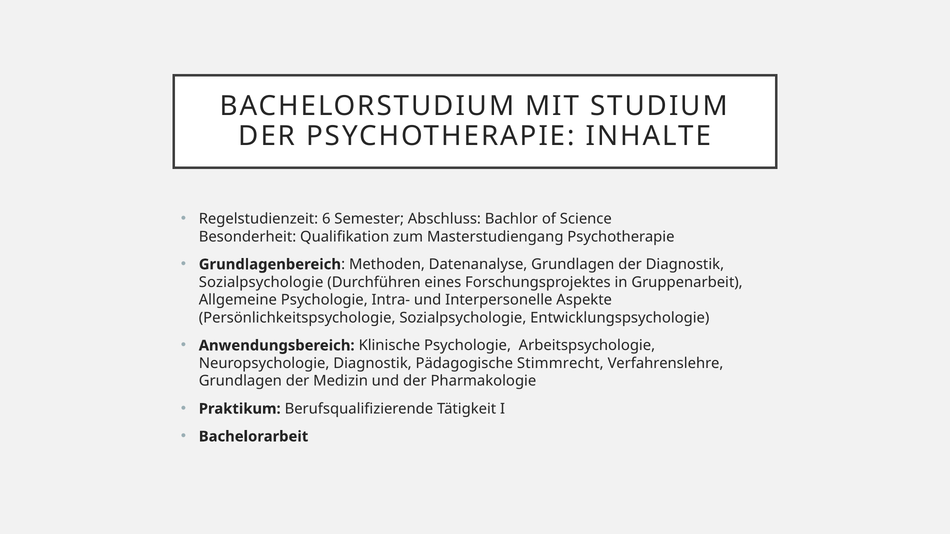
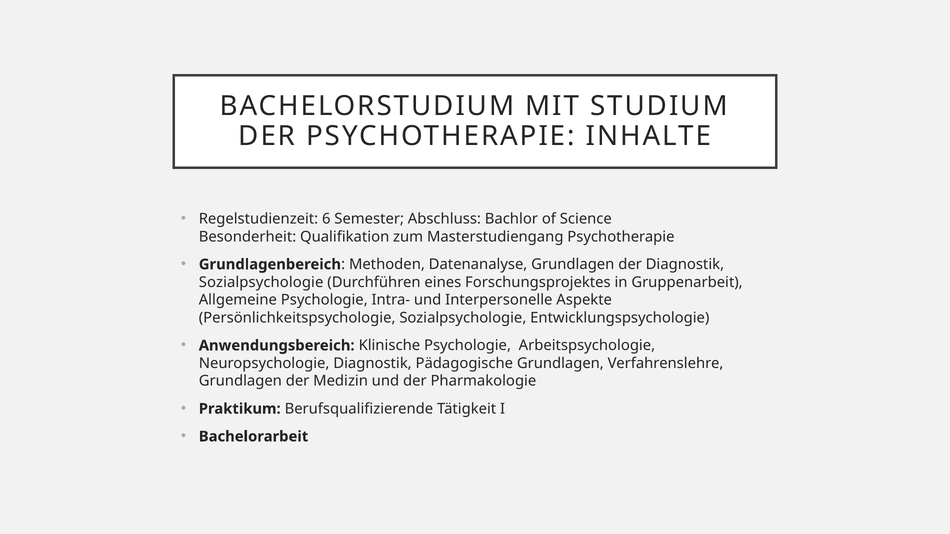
Pädagogische Stimmrecht: Stimmrecht -> Grundlagen
